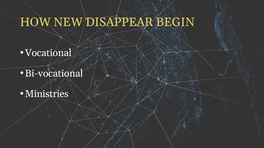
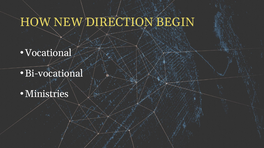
DISAPPEAR: DISAPPEAR -> DIRECTION
